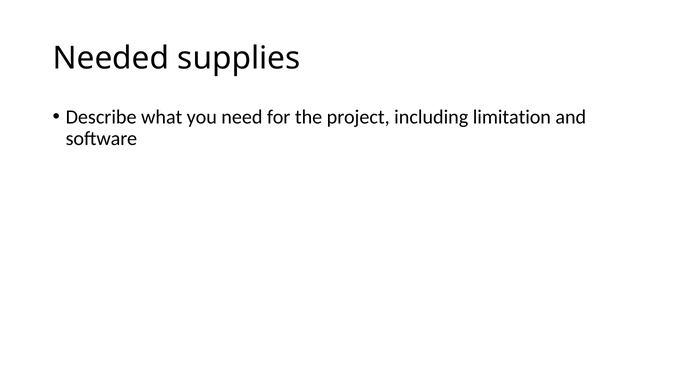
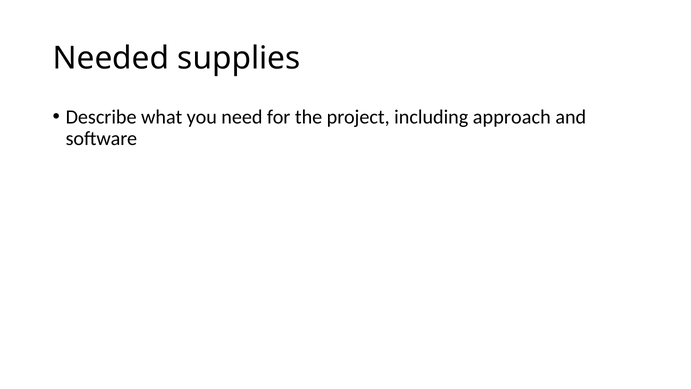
limitation: limitation -> approach
